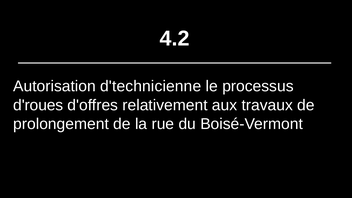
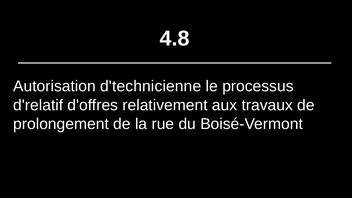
4.2: 4.2 -> 4.8
d'roues: d'roues -> d'relatif
